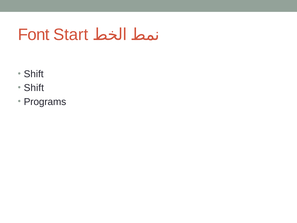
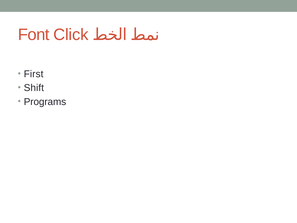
Start: Start -> Click
Shift at (34, 74): Shift -> First
